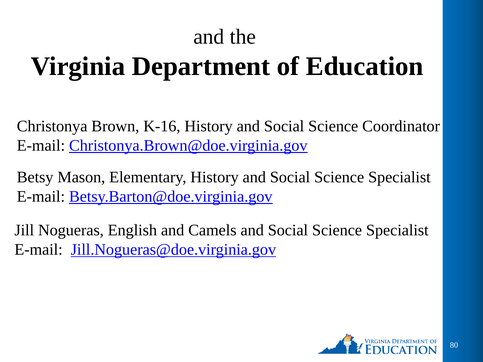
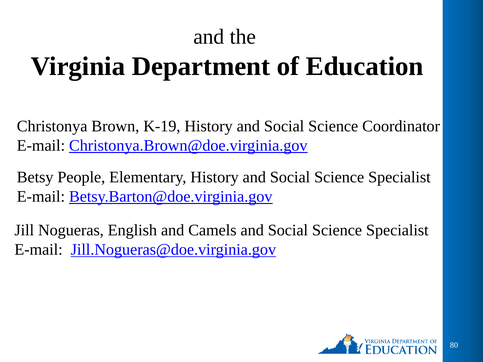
K-16: K-16 -> K-19
Mason: Mason -> People
